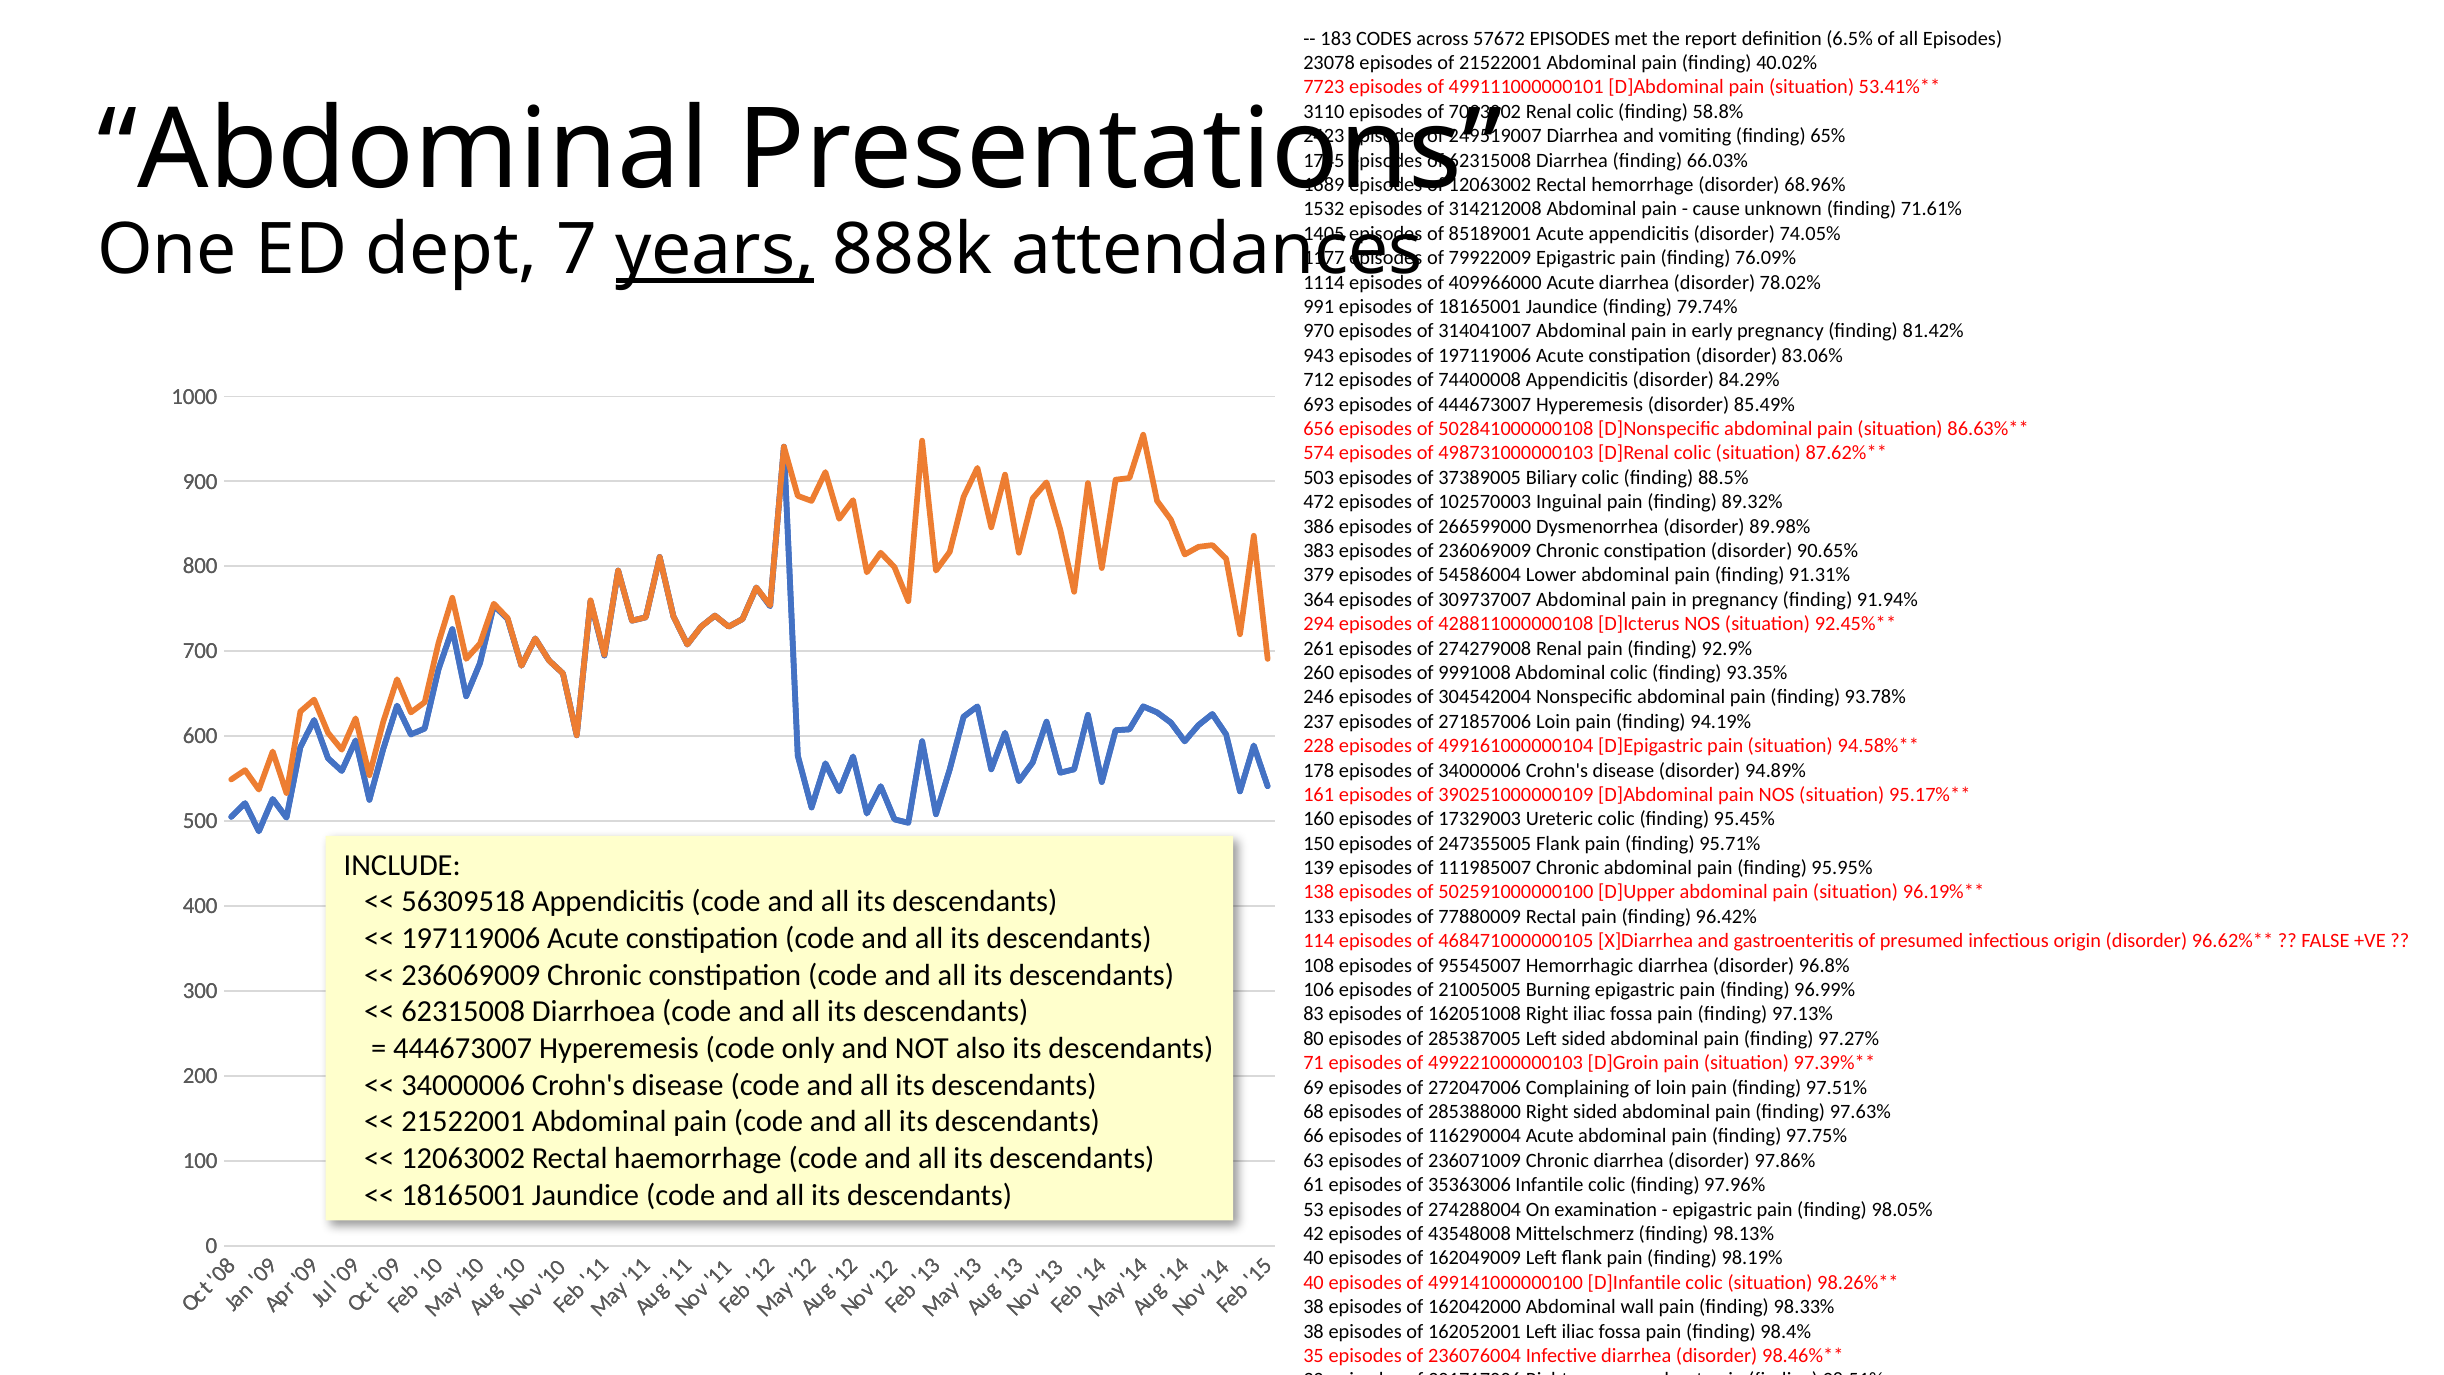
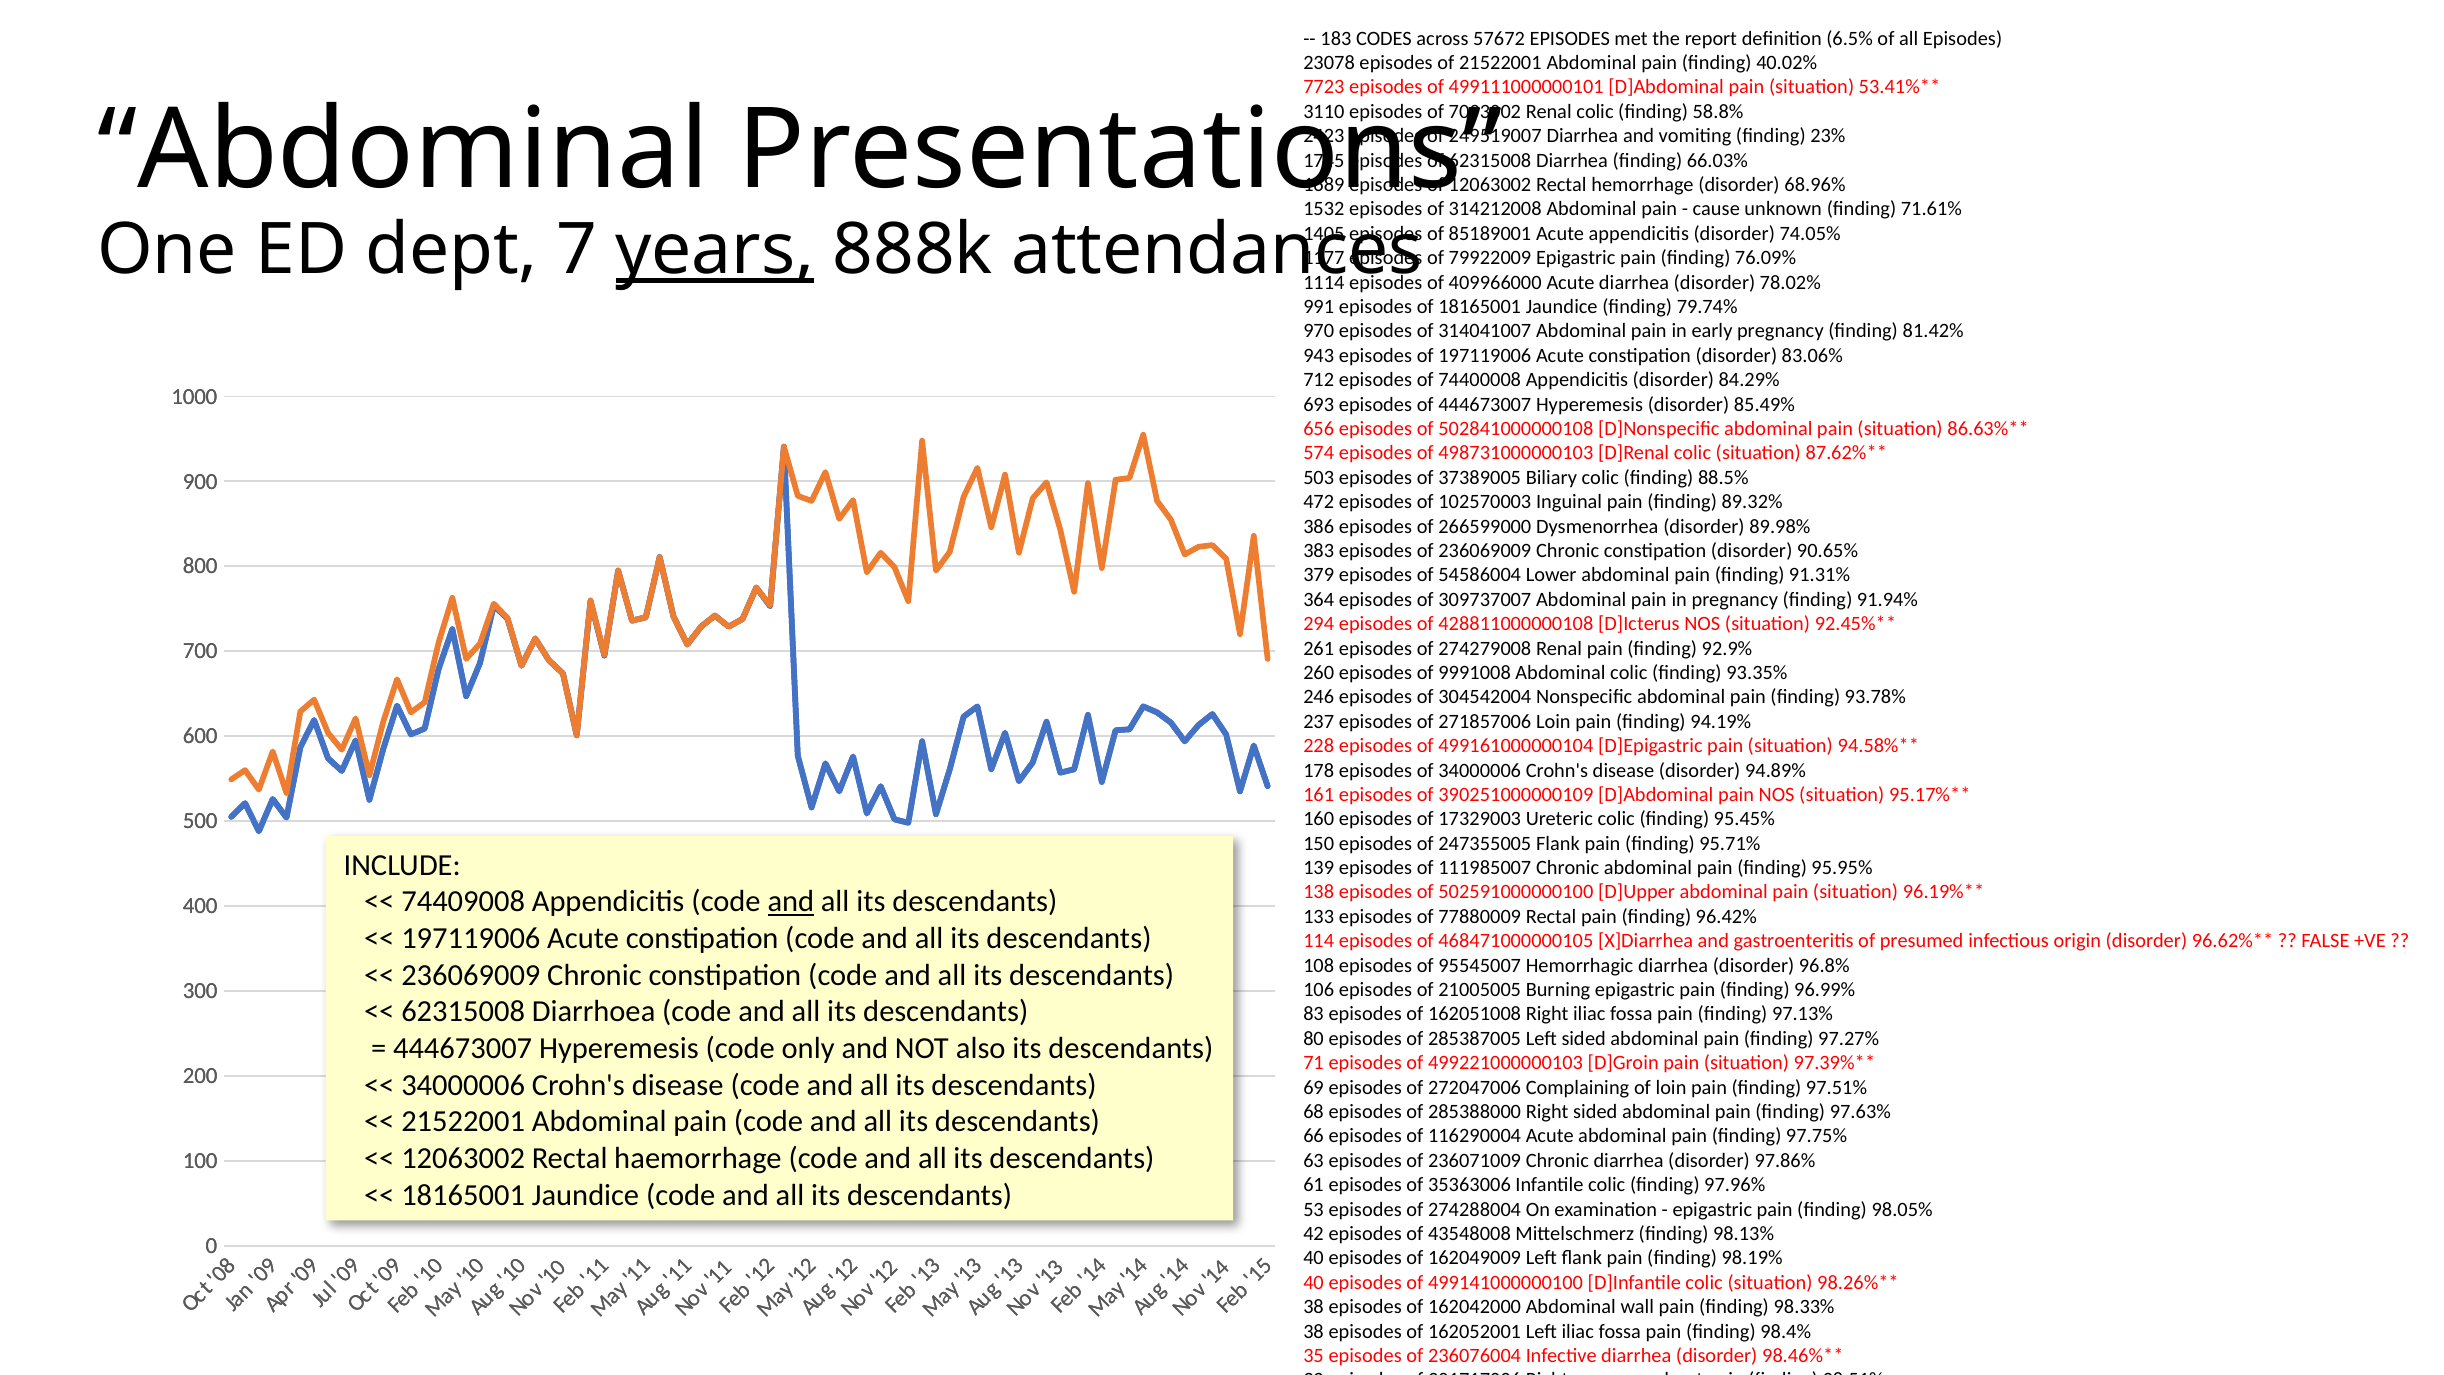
65%: 65% -> 23%
56309518: 56309518 -> 74409008
and at (791, 902) underline: none -> present
